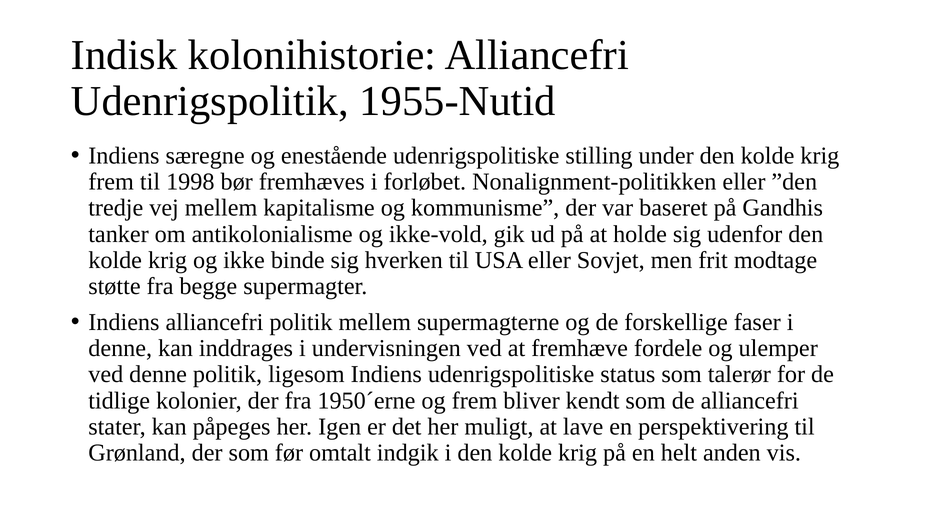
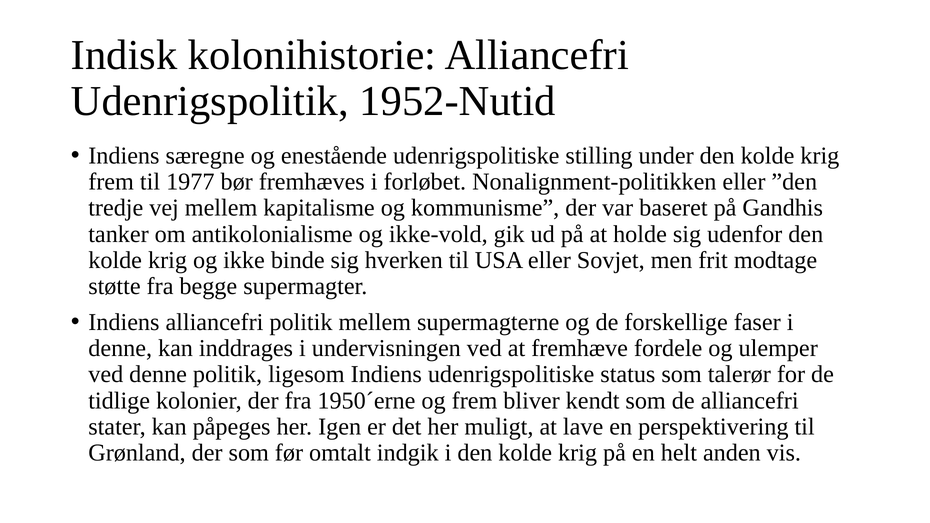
1955-Nutid: 1955-Nutid -> 1952-Nutid
1998: 1998 -> 1977
